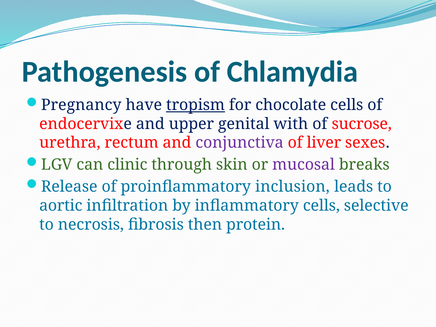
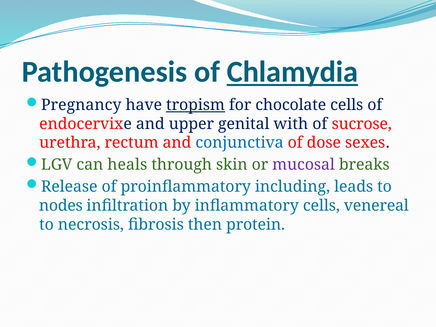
Chlamydia underline: none -> present
conjunctiva colour: purple -> blue
liver: liver -> dose
clinic: clinic -> heals
inclusion: inclusion -> including
aortic: aortic -> nodes
selective: selective -> venereal
